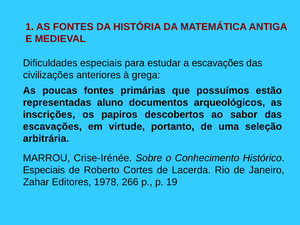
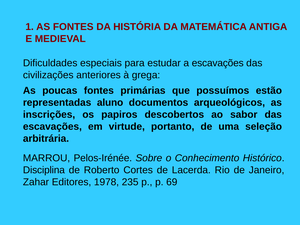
Crise-Irénée: Crise-Irénée -> Pelos-Irénée
Especiais at (44, 170): Especiais -> Disciplina
266: 266 -> 235
19: 19 -> 69
